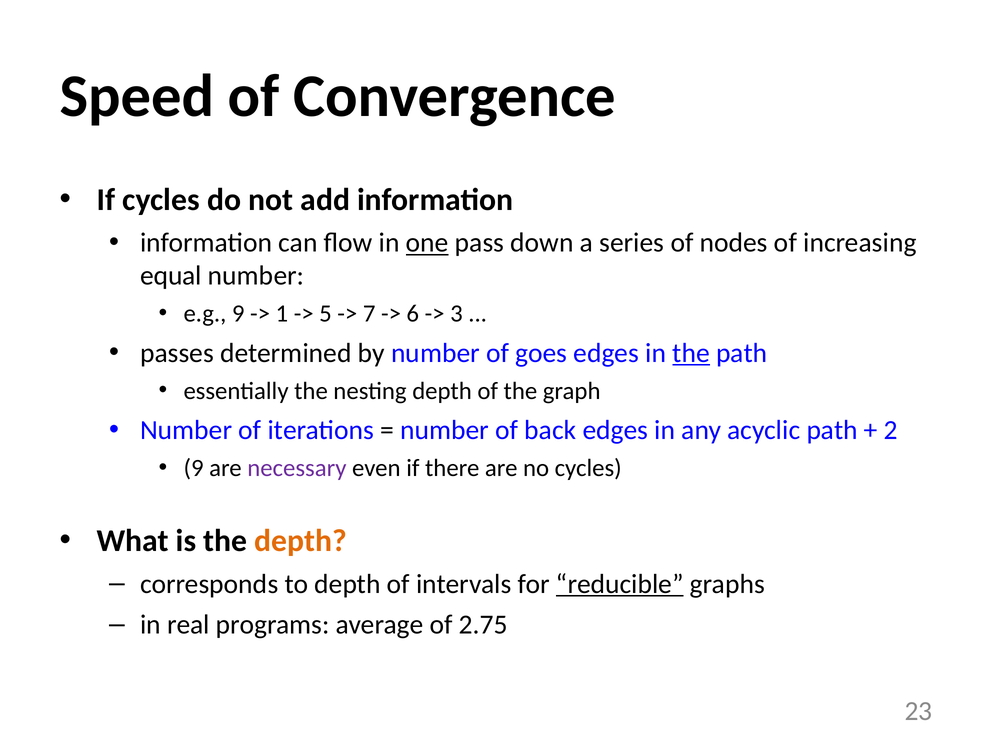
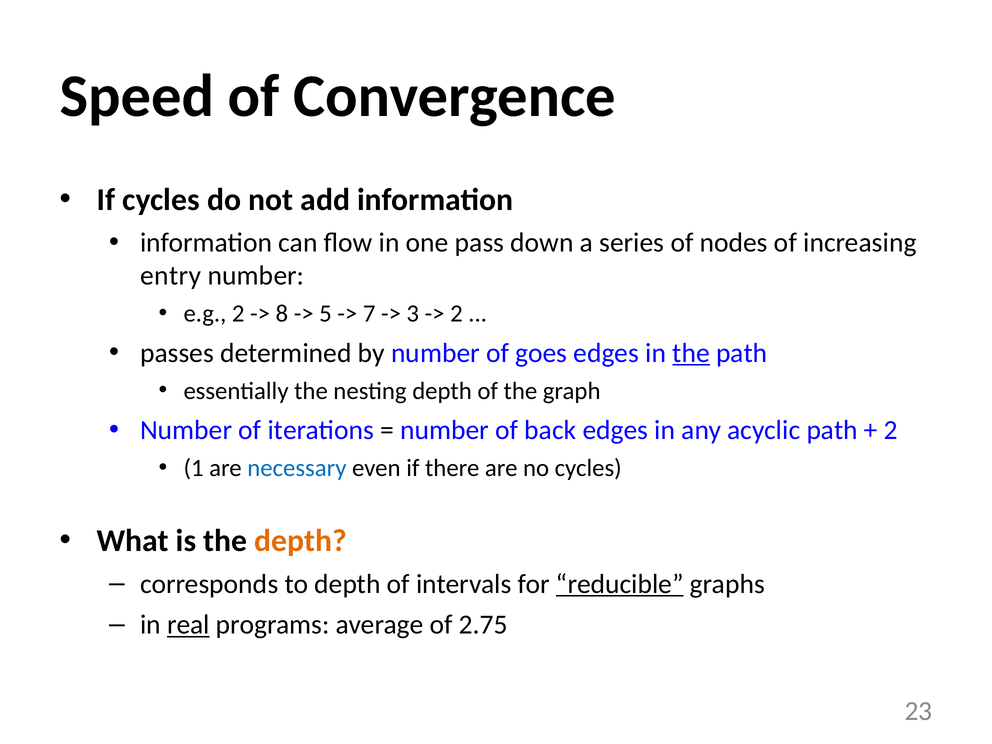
one underline: present -> none
equal: equal -> entry
e.g 9: 9 -> 2
1: 1 -> 8
6: 6 -> 3
3 at (456, 314): 3 -> 2
9 at (194, 468): 9 -> 1
necessary colour: purple -> blue
real underline: none -> present
